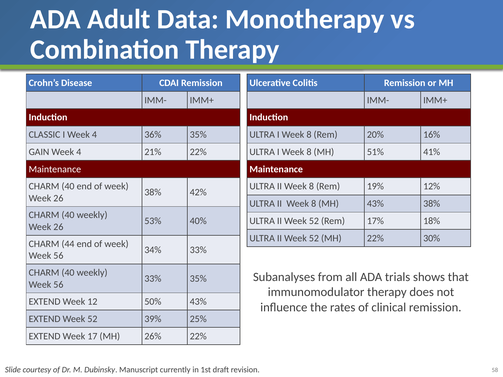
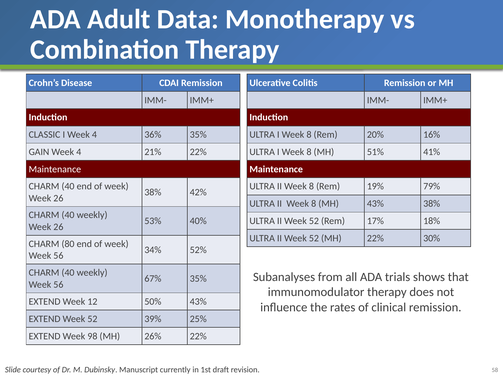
12%: 12% -> 79%
44: 44 -> 80
34% 33%: 33% -> 52%
33% at (153, 279): 33% -> 67%
17: 17 -> 98
